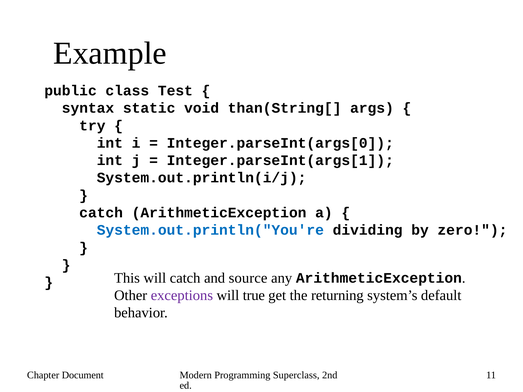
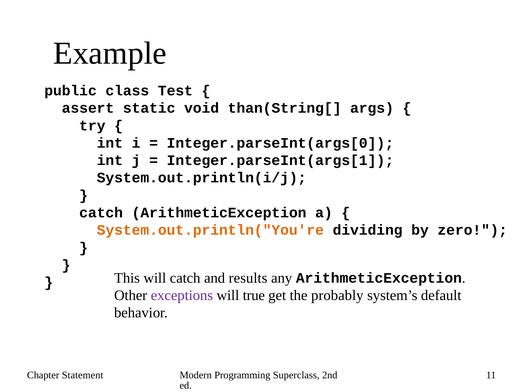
syntax: syntax -> assert
System.out.println("You're colour: blue -> orange
source: source -> results
returning: returning -> probably
Document: Document -> Statement
